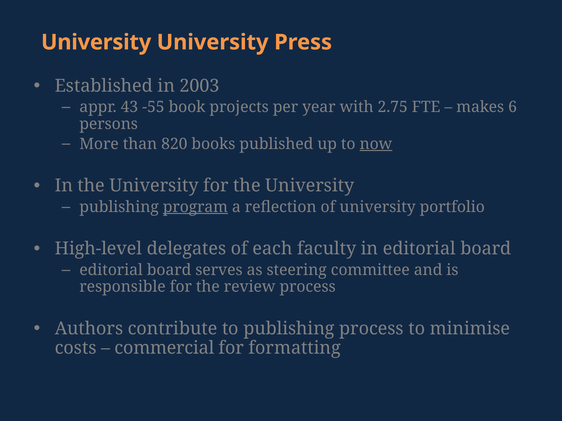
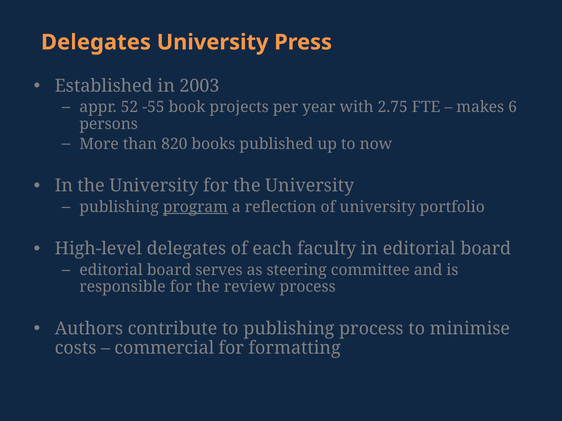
University at (96, 42): University -> Delegates
43: 43 -> 52
now underline: present -> none
